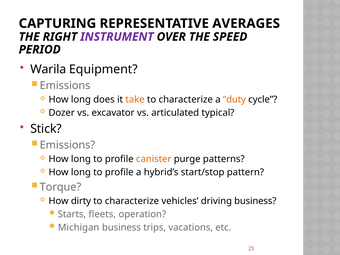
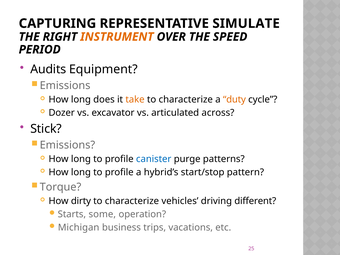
AVERAGES: AVERAGES -> SIMULATE
INSTRUMENT colour: purple -> orange
Warila: Warila -> Audits
typical: typical -> across
canister colour: orange -> blue
driving business: business -> different
fleets: fleets -> some
